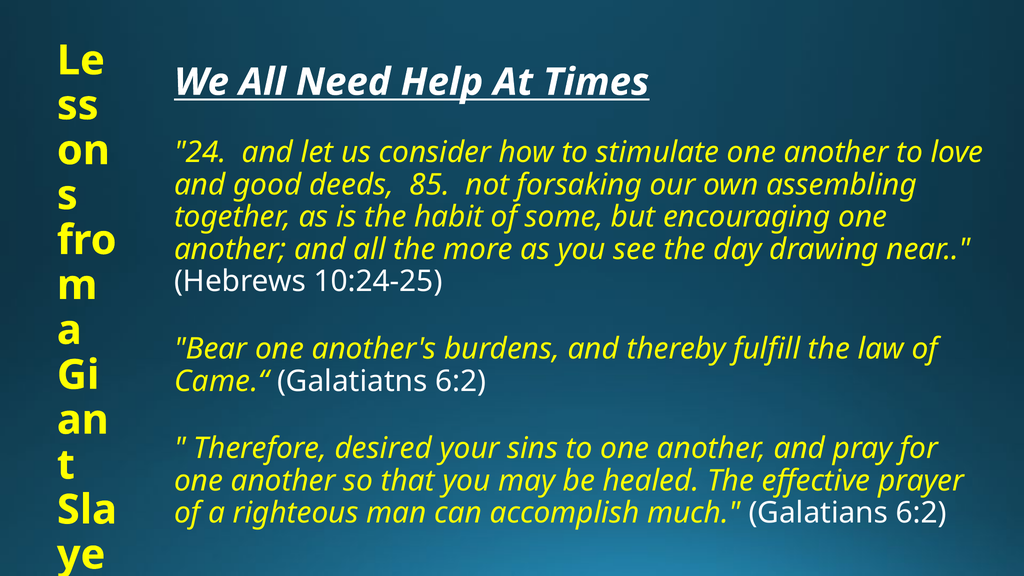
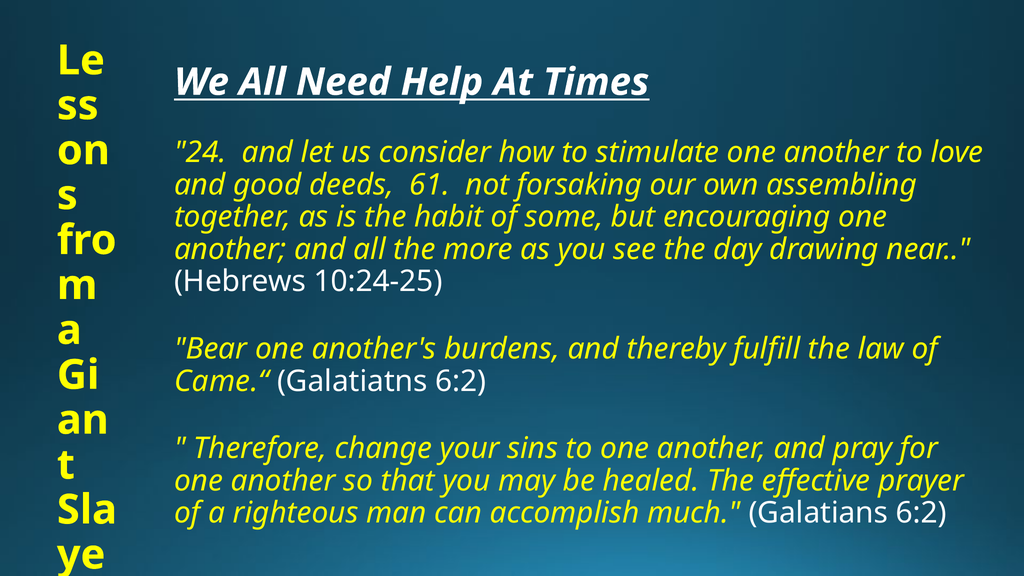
85: 85 -> 61
desired: desired -> change
